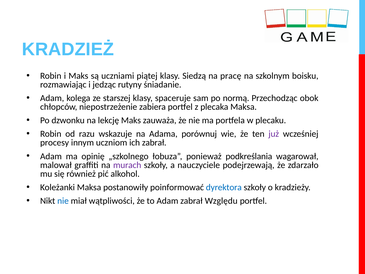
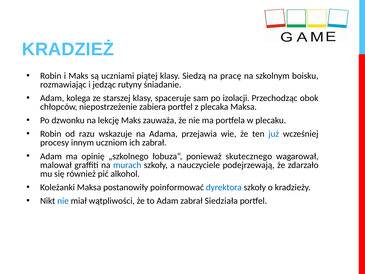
normą: normą -> izolacji
porównuj: porównuj -> przejawia
już colour: purple -> blue
podkreślania: podkreślania -> skutecznego
murach colour: purple -> blue
Względu: Względu -> Siedziała
